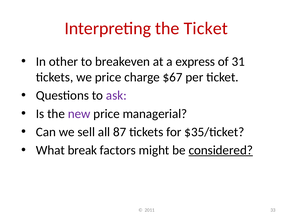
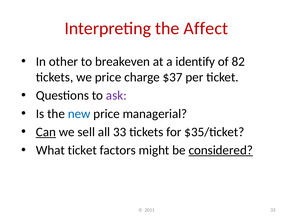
the Ticket: Ticket -> Affect
express: express -> identify
31: 31 -> 82
$67: $67 -> $37
new colour: purple -> blue
Can underline: none -> present
all 87: 87 -> 33
What break: break -> ticket
